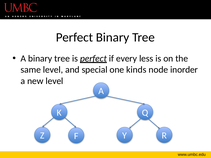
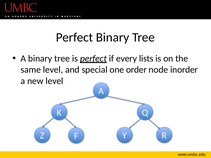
less: less -> lists
kinds: kinds -> order
